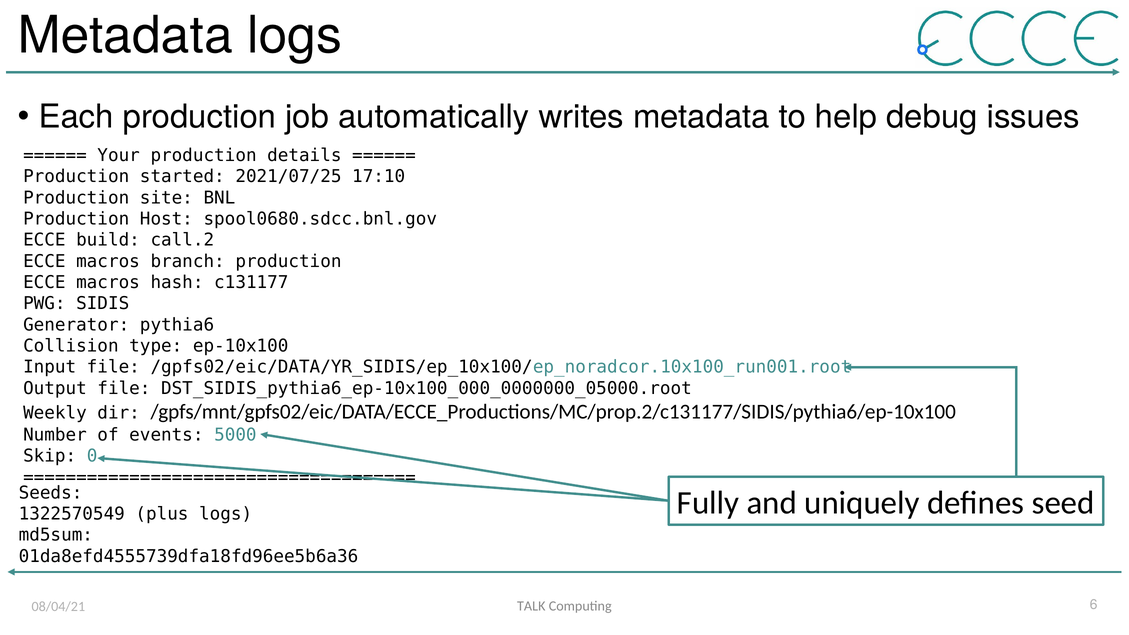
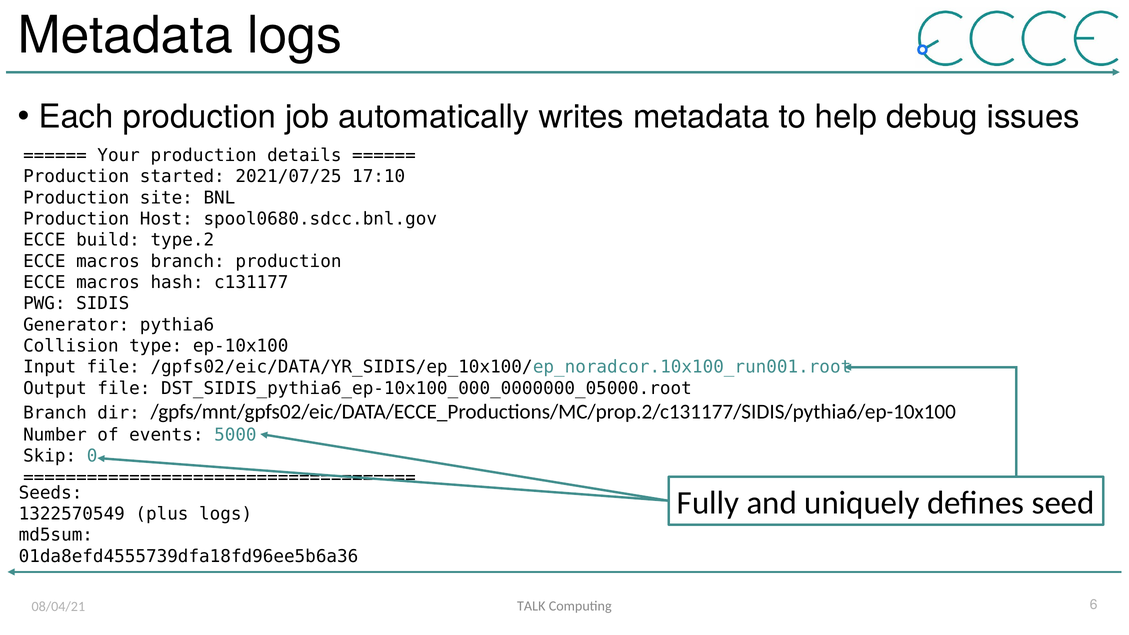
call.2: call.2 -> type.2
Weekly at (55, 413): Weekly -> Branch
